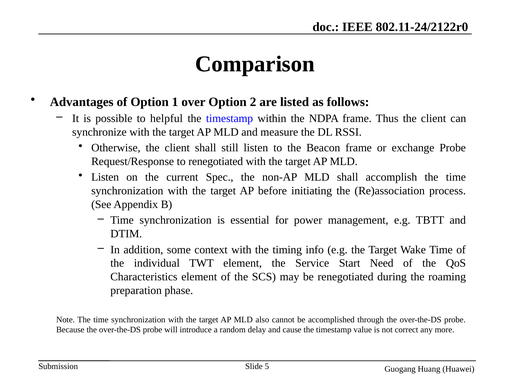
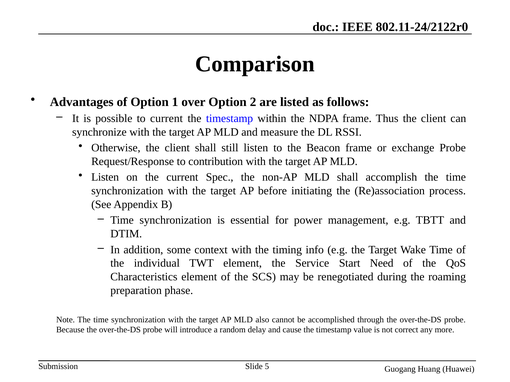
to helpful: helpful -> current
to renegotiated: renegotiated -> contribution
